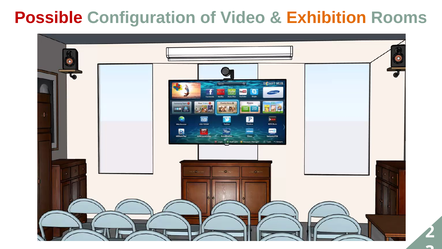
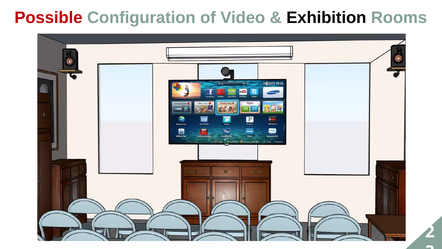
Exhibition colour: orange -> black
